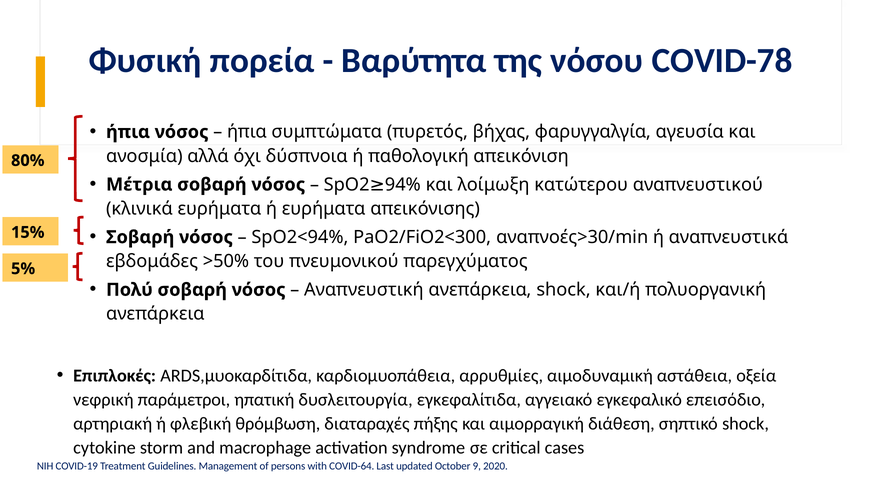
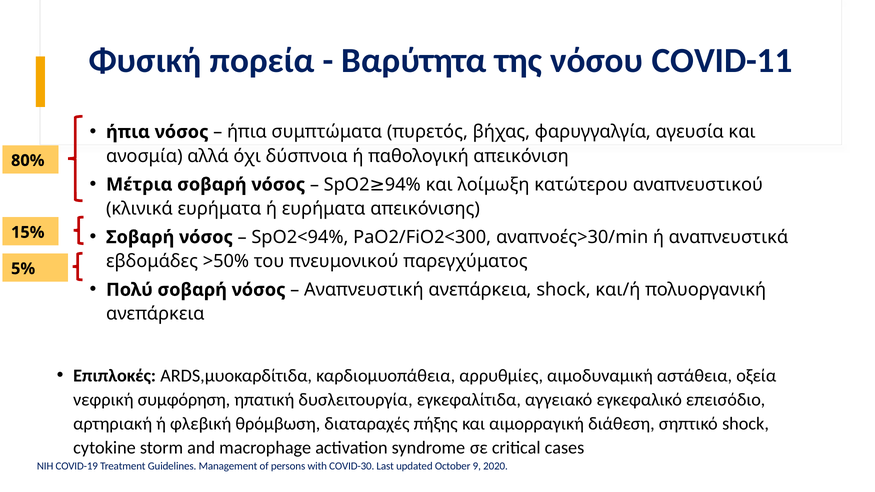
COVID-78: COVID-78 -> COVID-11
παράμετροι: παράμετροι -> συμφόρηση
COVID-64: COVID-64 -> COVID-30
